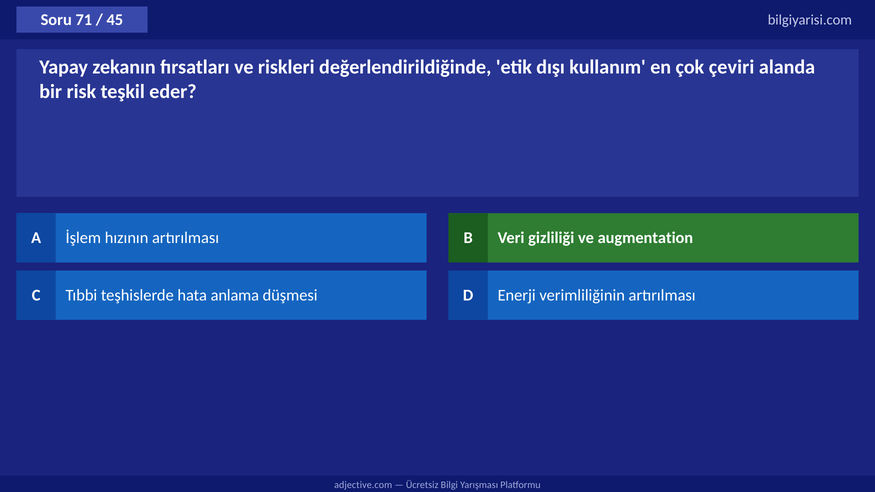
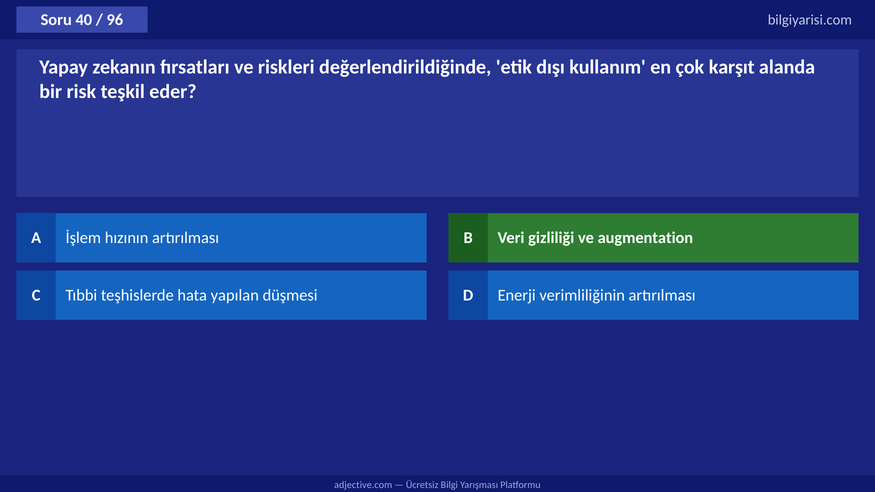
71: 71 -> 40
45: 45 -> 96
çeviri: çeviri -> karşıt
anlama: anlama -> yapılan
